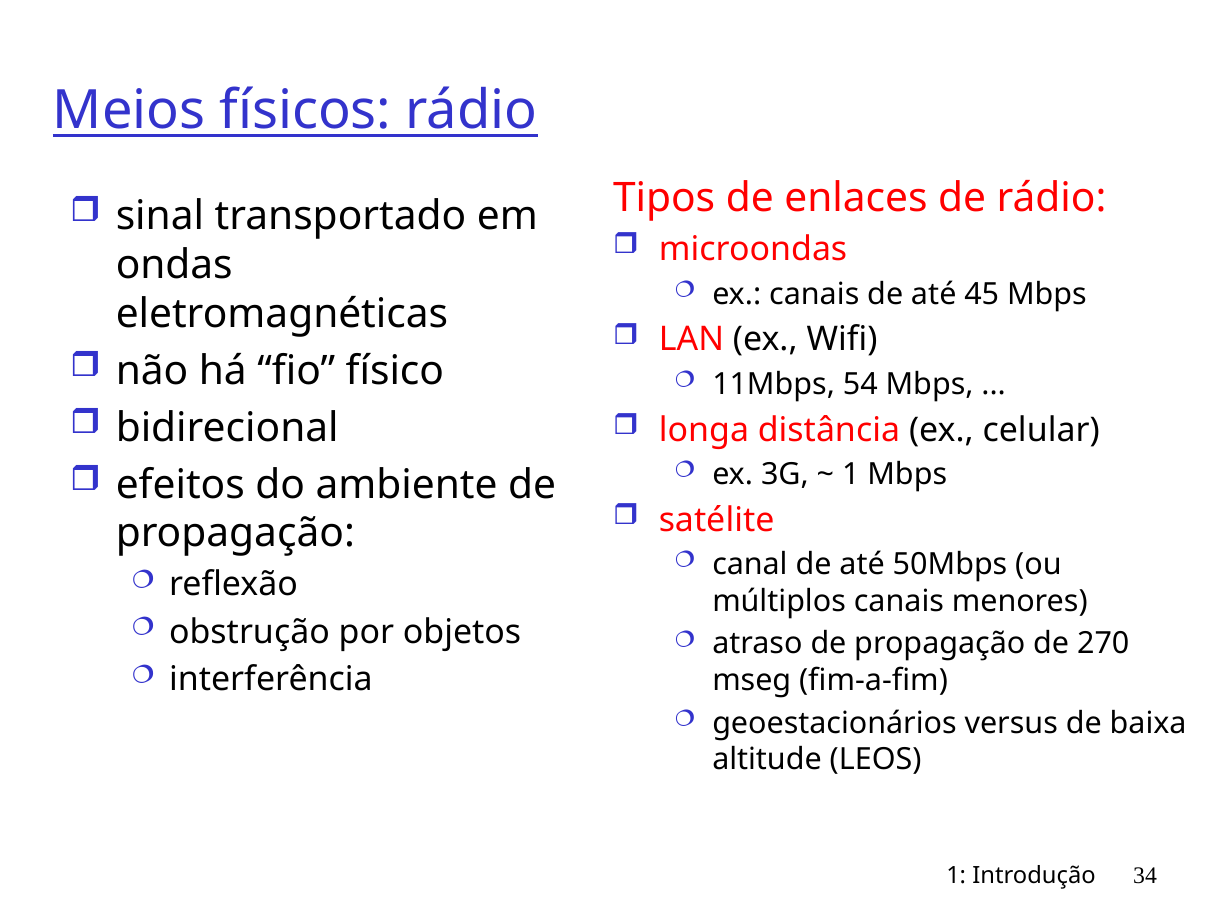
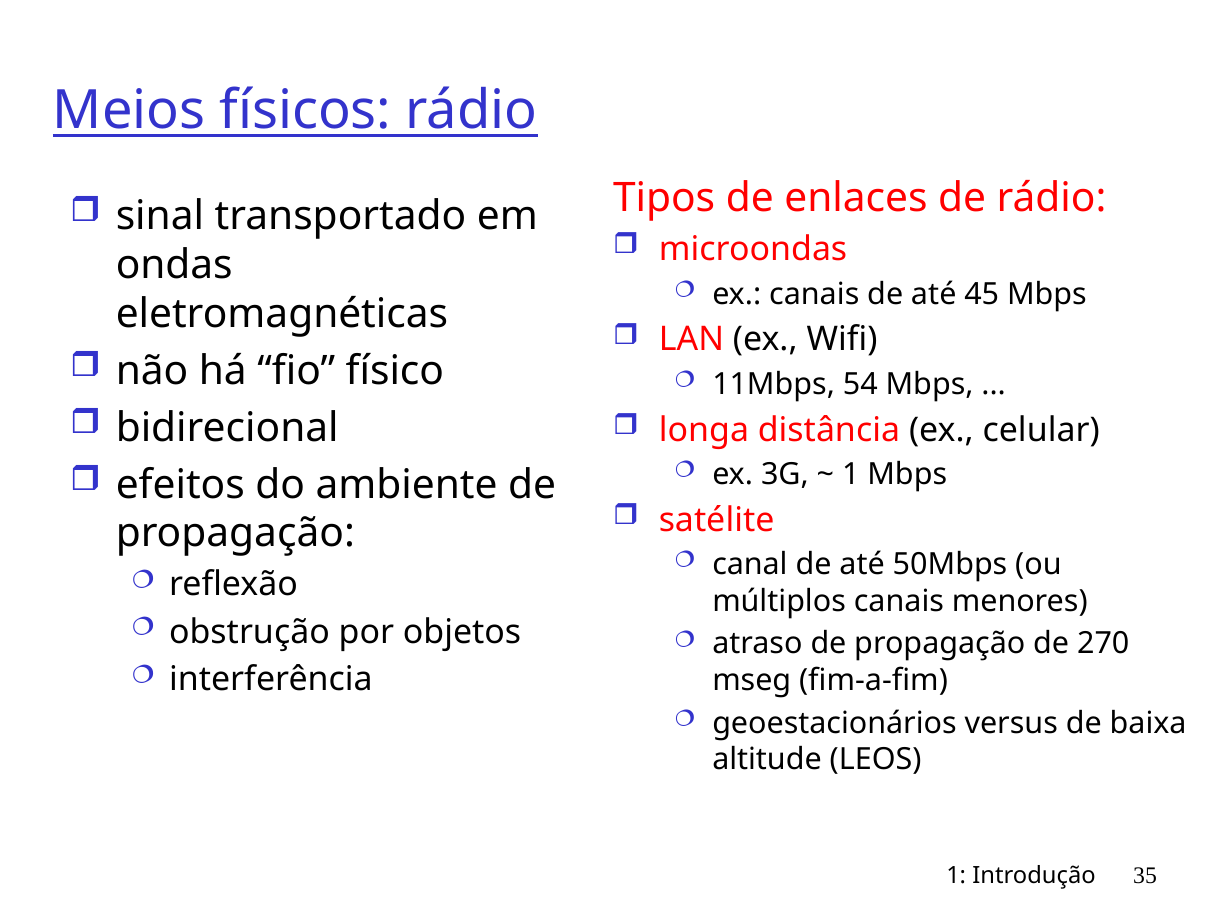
34: 34 -> 35
